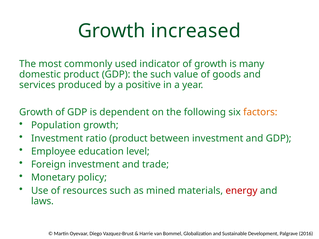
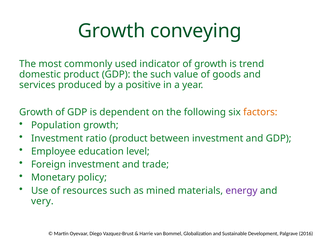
increased: increased -> conveying
many: many -> trend
energy colour: red -> purple
laws: laws -> very
